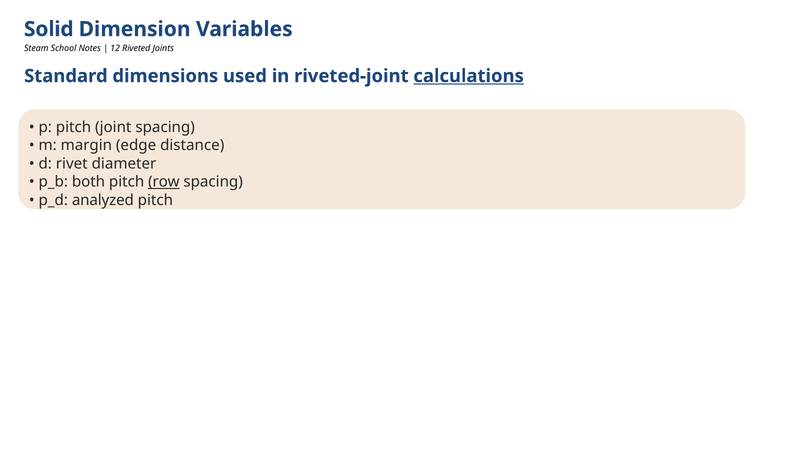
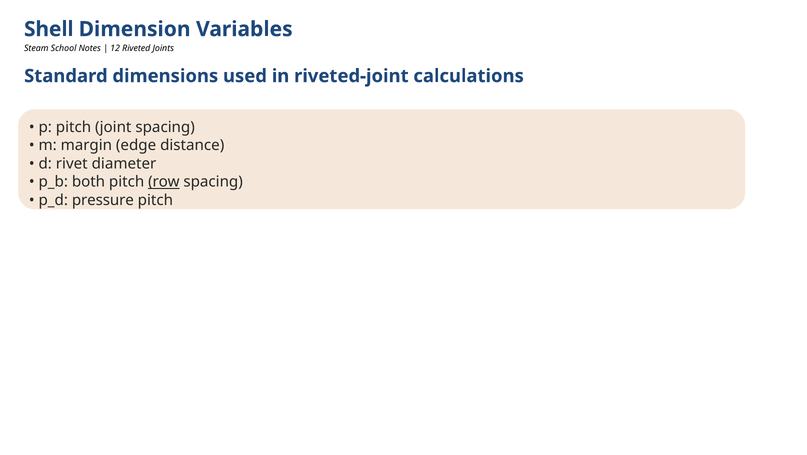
Solid: Solid -> Shell
calculations underline: present -> none
analyzed: analyzed -> pressure
